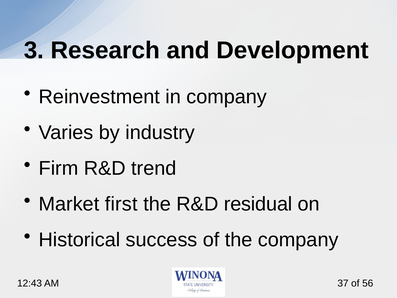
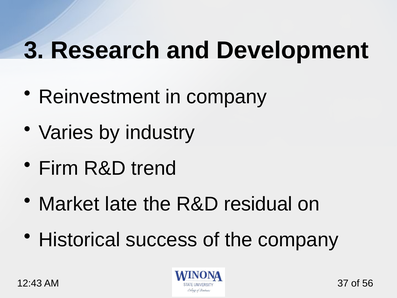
first: first -> late
